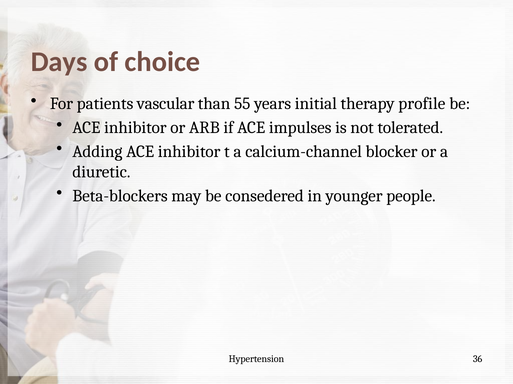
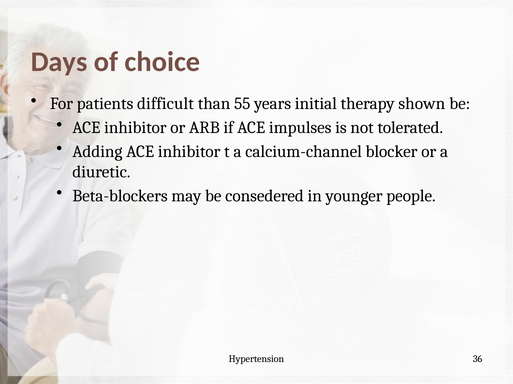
vascular: vascular -> difficult
profile: profile -> shown
